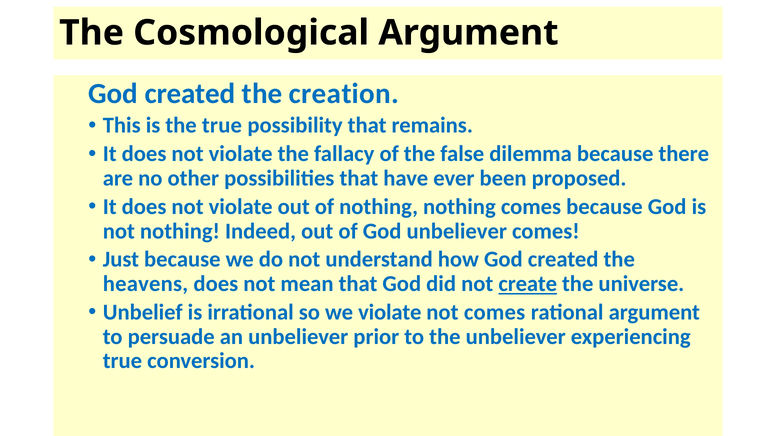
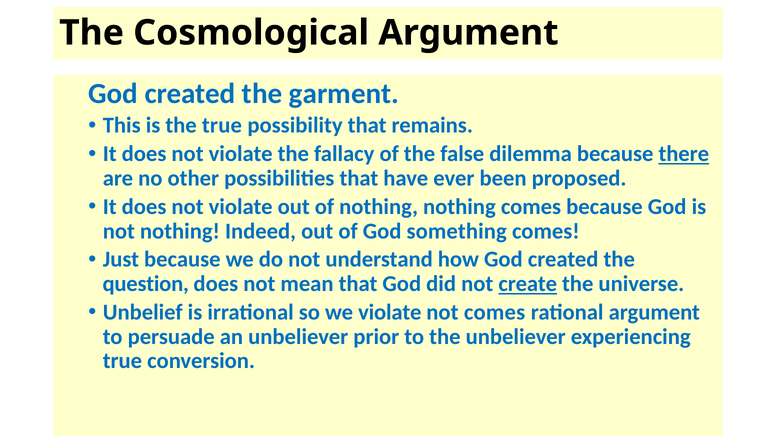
creation: creation -> garment
there underline: none -> present
God unbeliever: unbeliever -> something
heavens: heavens -> question
